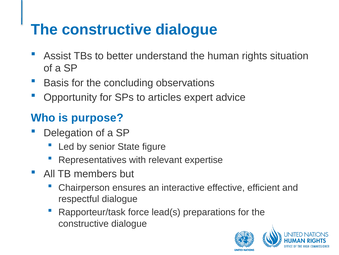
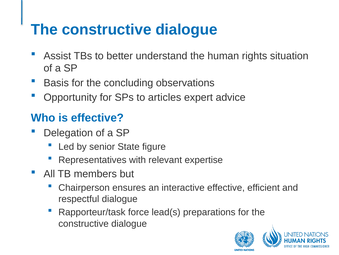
is purpose: purpose -> effective
